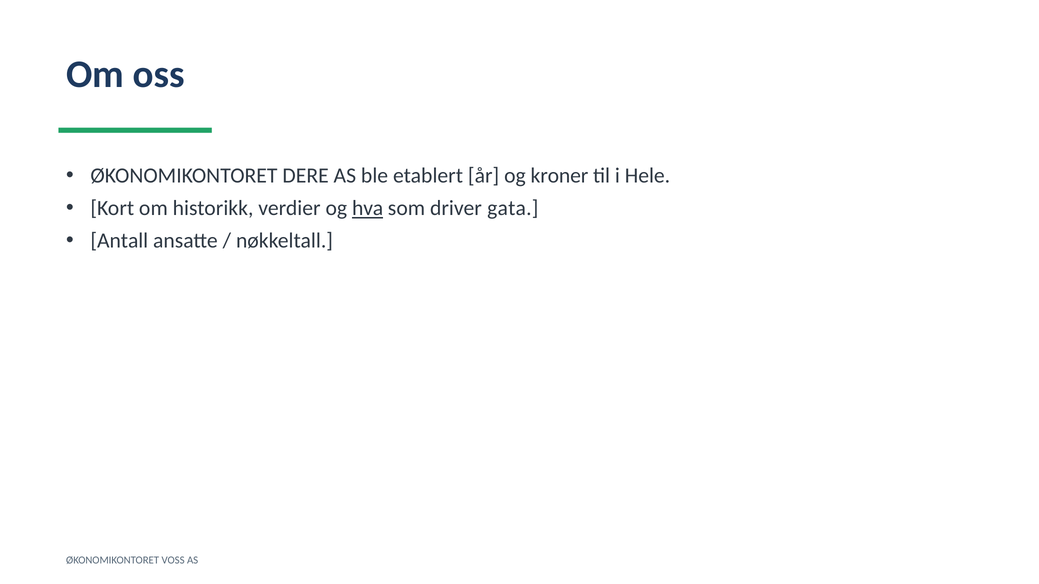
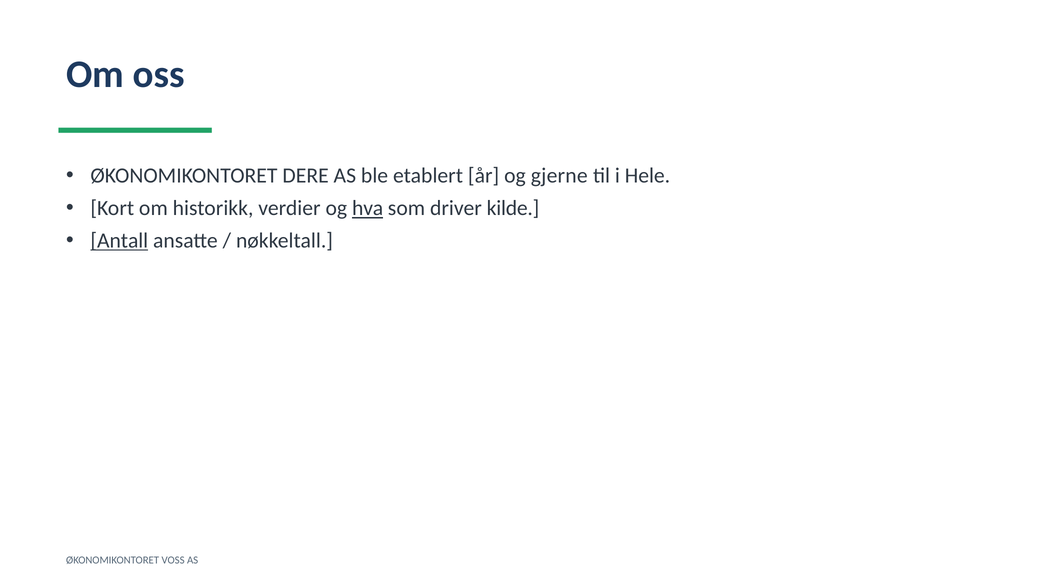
kroner: kroner -> gjerne
gata: gata -> kilde
Antall underline: none -> present
